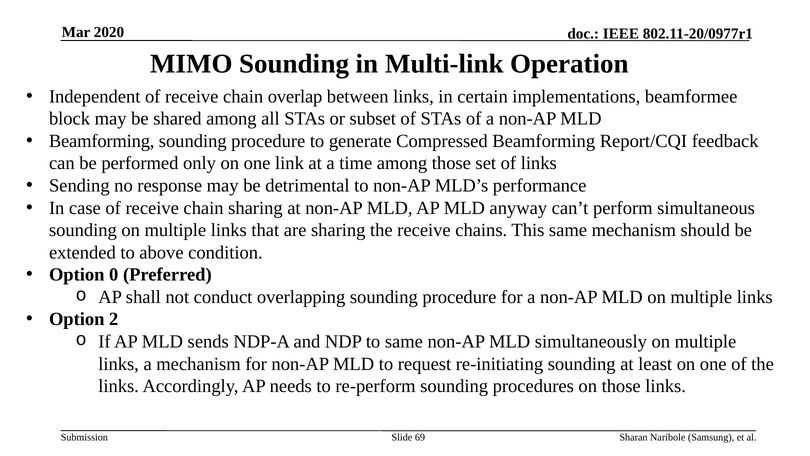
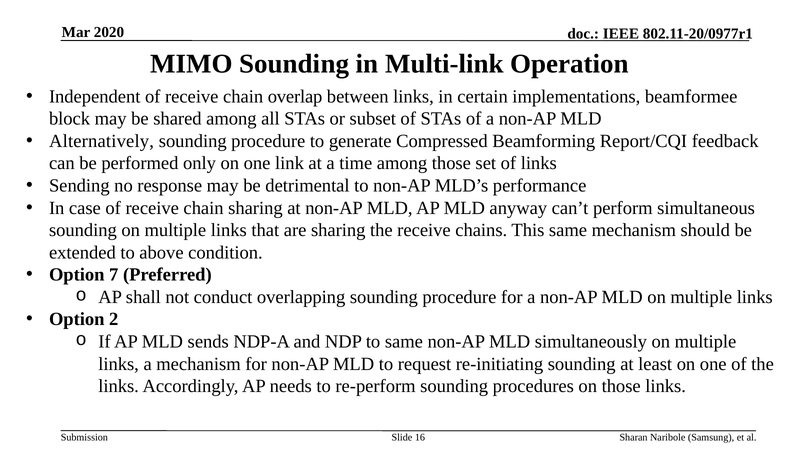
Beamforming at (102, 141): Beamforming -> Alternatively
0: 0 -> 7
69: 69 -> 16
